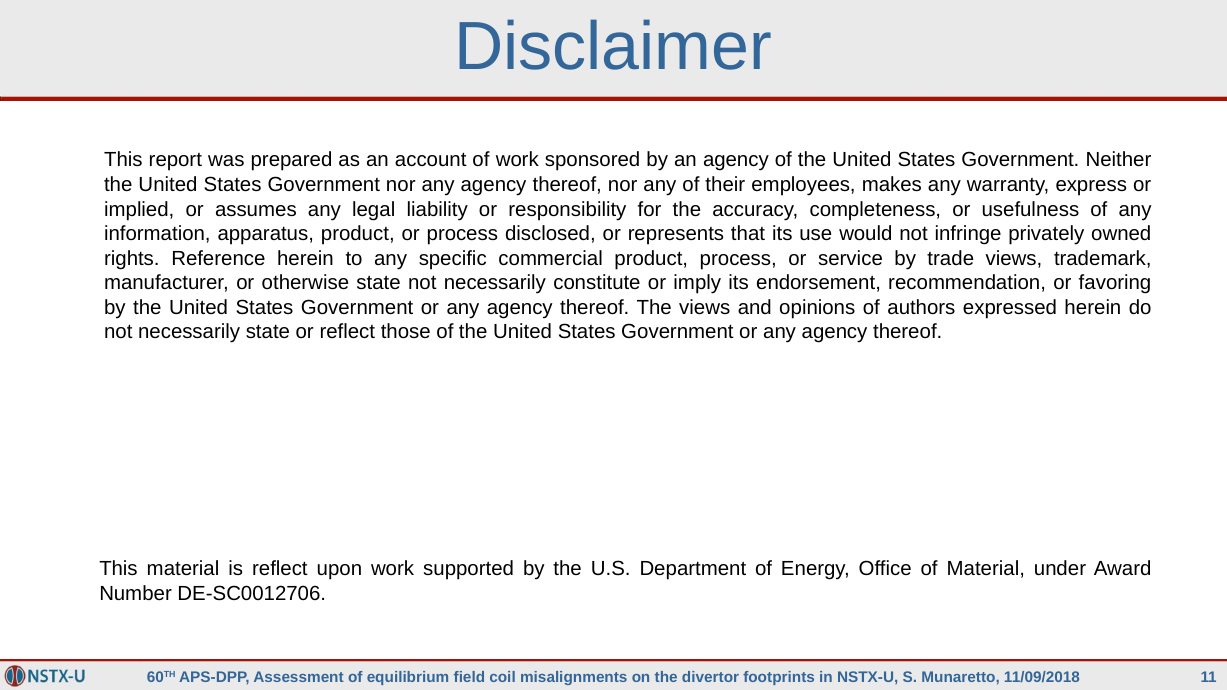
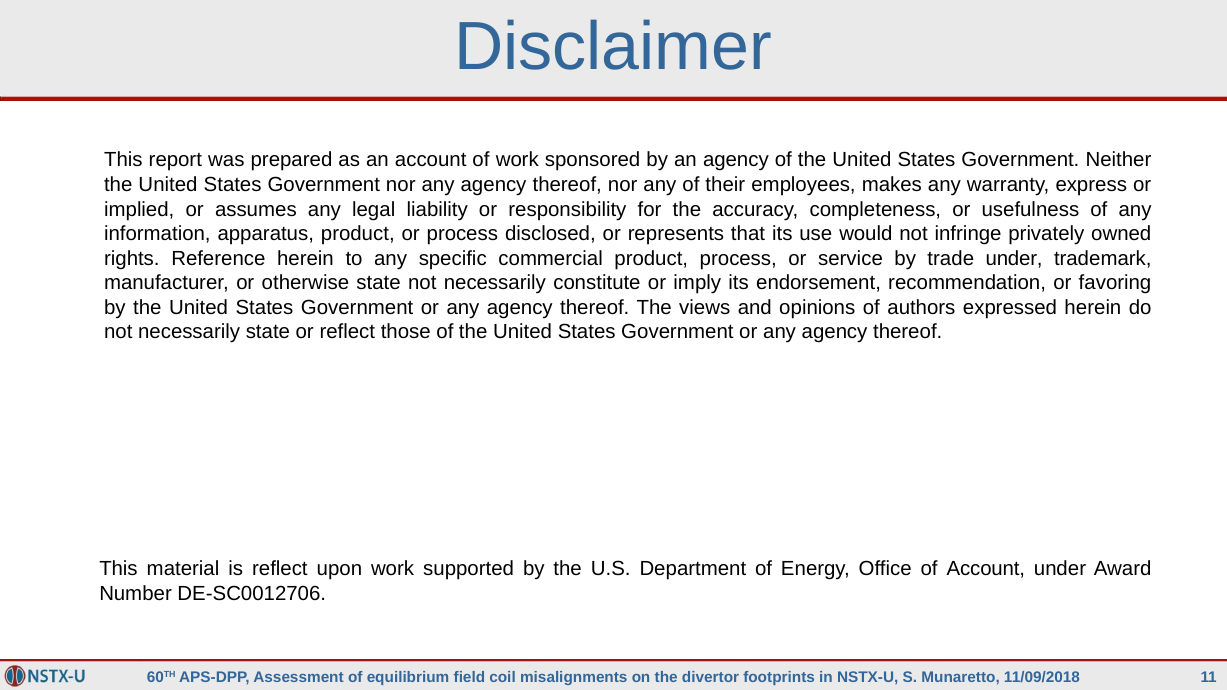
trade views: views -> under
of Material: Material -> Account
